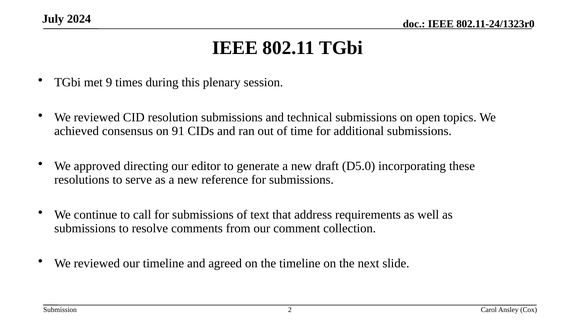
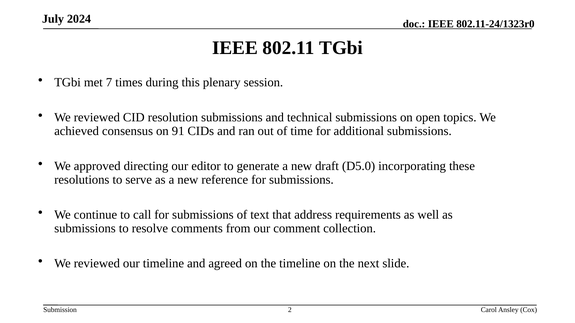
9: 9 -> 7
